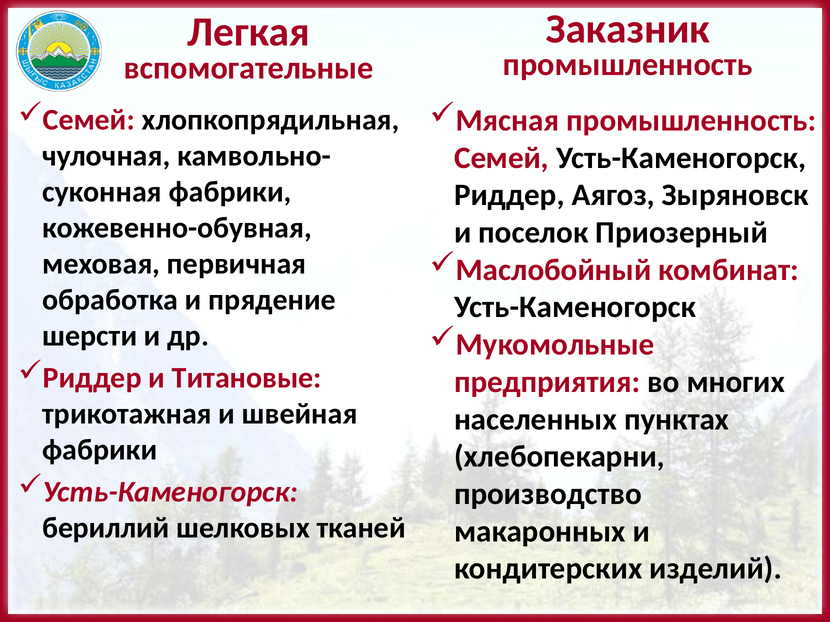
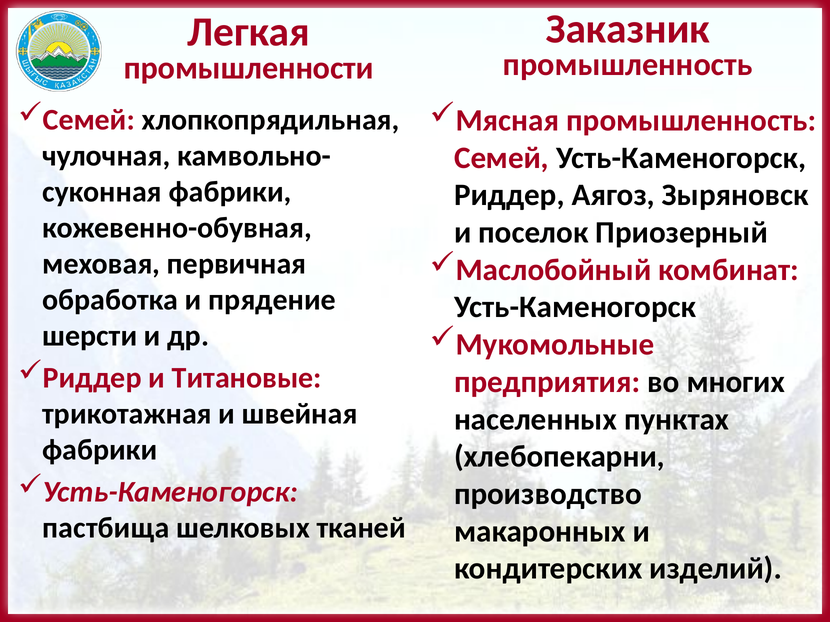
вспомогательные: вспомогательные -> промышленности
бериллий: бериллий -> пастбища
